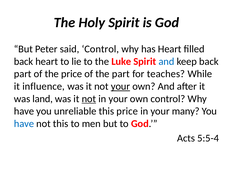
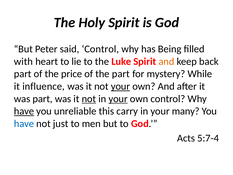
has Heart: Heart -> Being
back at (24, 61): back -> with
and at (166, 61) colour: blue -> orange
teaches: teaches -> mystery
was land: land -> part
your at (118, 99) underline: none -> present
have at (24, 111) underline: none -> present
this price: price -> carry
not this: this -> just
5:5-4: 5:5-4 -> 5:7-4
